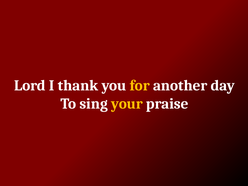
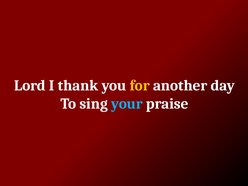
your colour: yellow -> light blue
